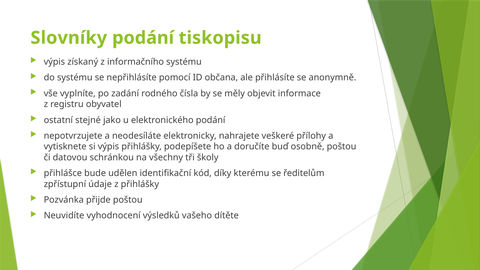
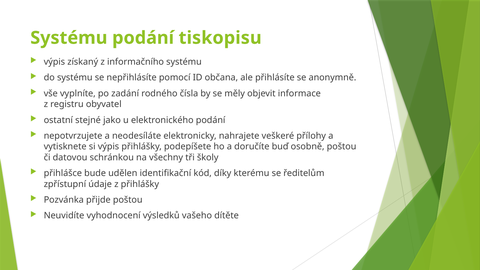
Slovníky at (69, 38): Slovníky -> Systému
